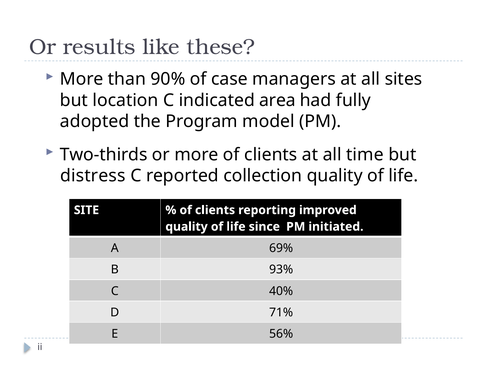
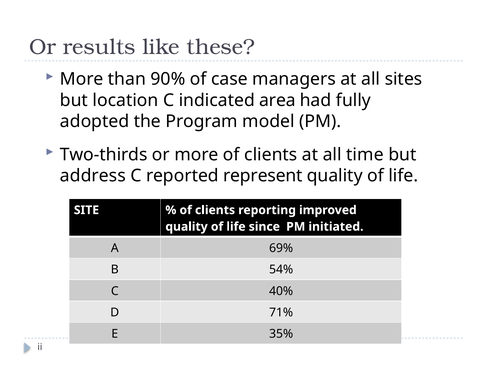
distress: distress -> address
collection: collection -> represent
93%: 93% -> 54%
56%: 56% -> 35%
